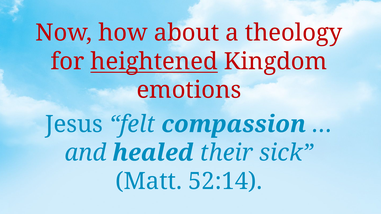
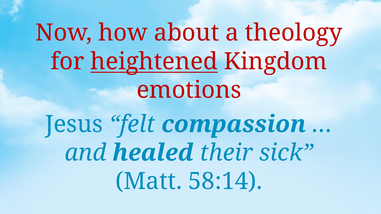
52:14: 52:14 -> 58:14
